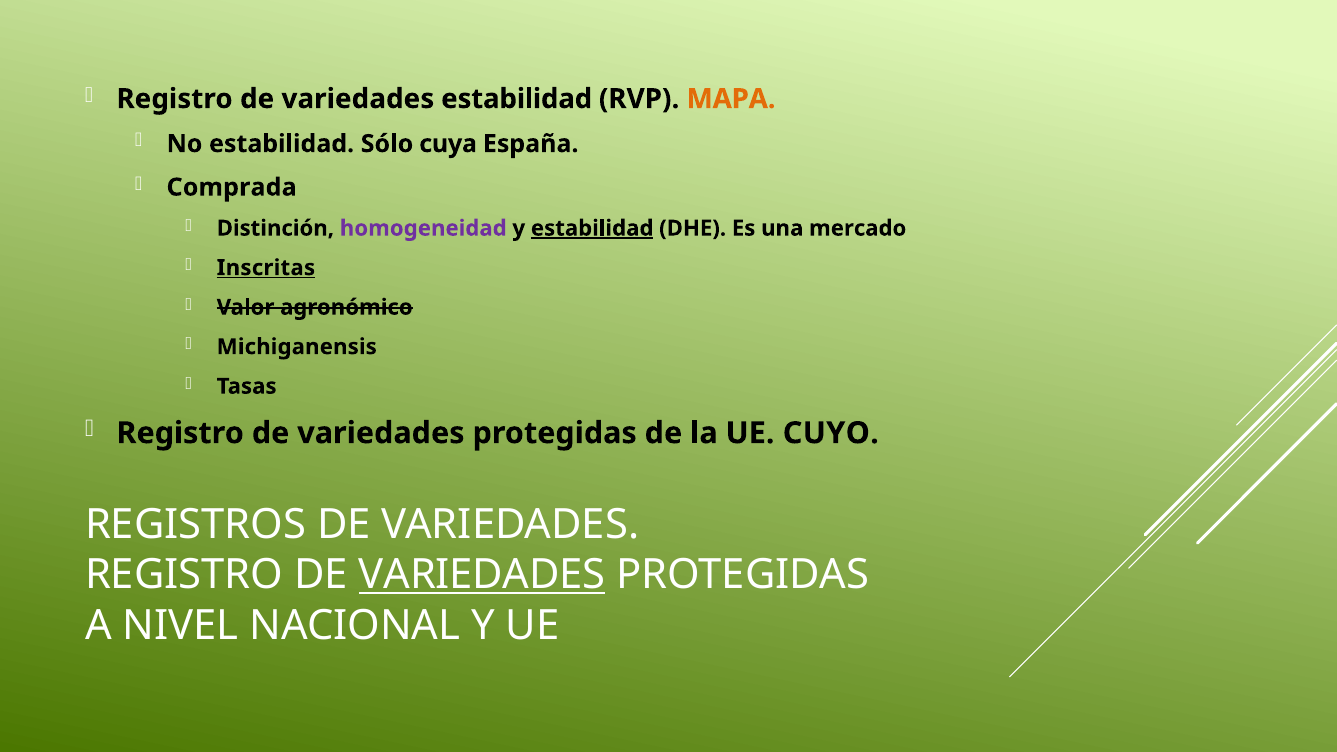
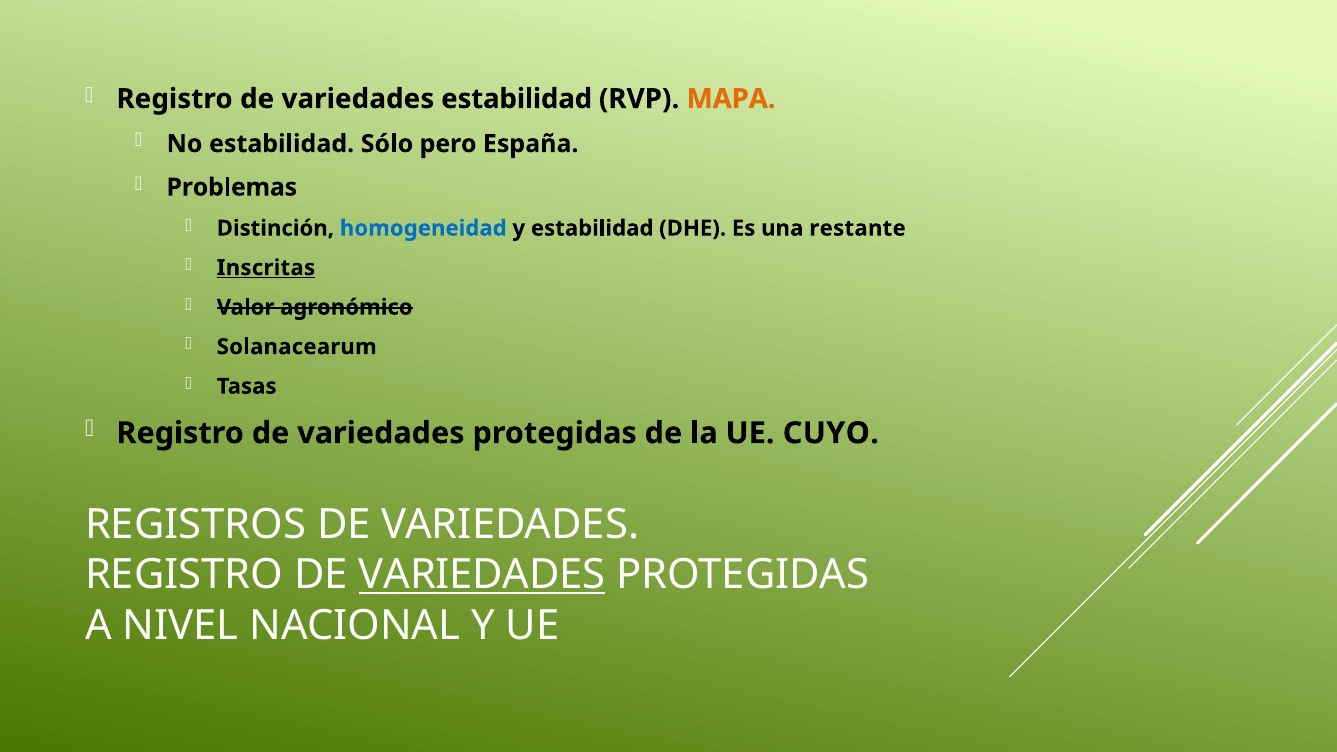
cuya: cuya -> pero
Comprada: Comprada -> Problemas
homogeneidad colour: purple -> blue
estabilidad at (592, 228) underline: present -> none
mercado: mercado -> restante
Michiganensis: Michiganensis -> Solanacearum
